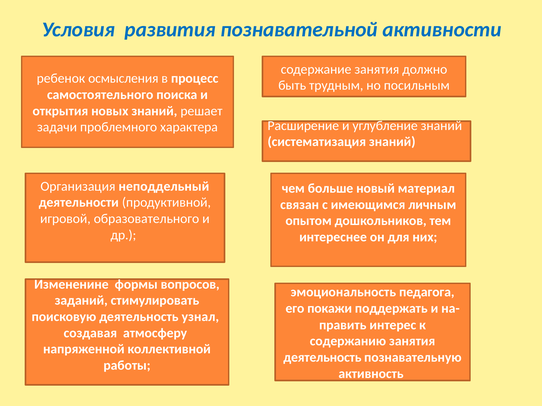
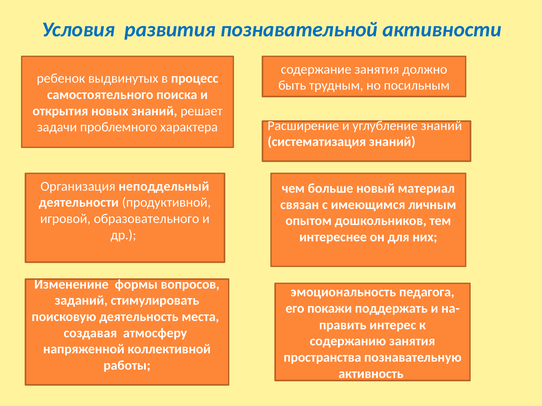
осмысления: осмысления -> выдвинутых
узнал: узнал -> места
деятельность at (322, 358): деятельность -> пространства
